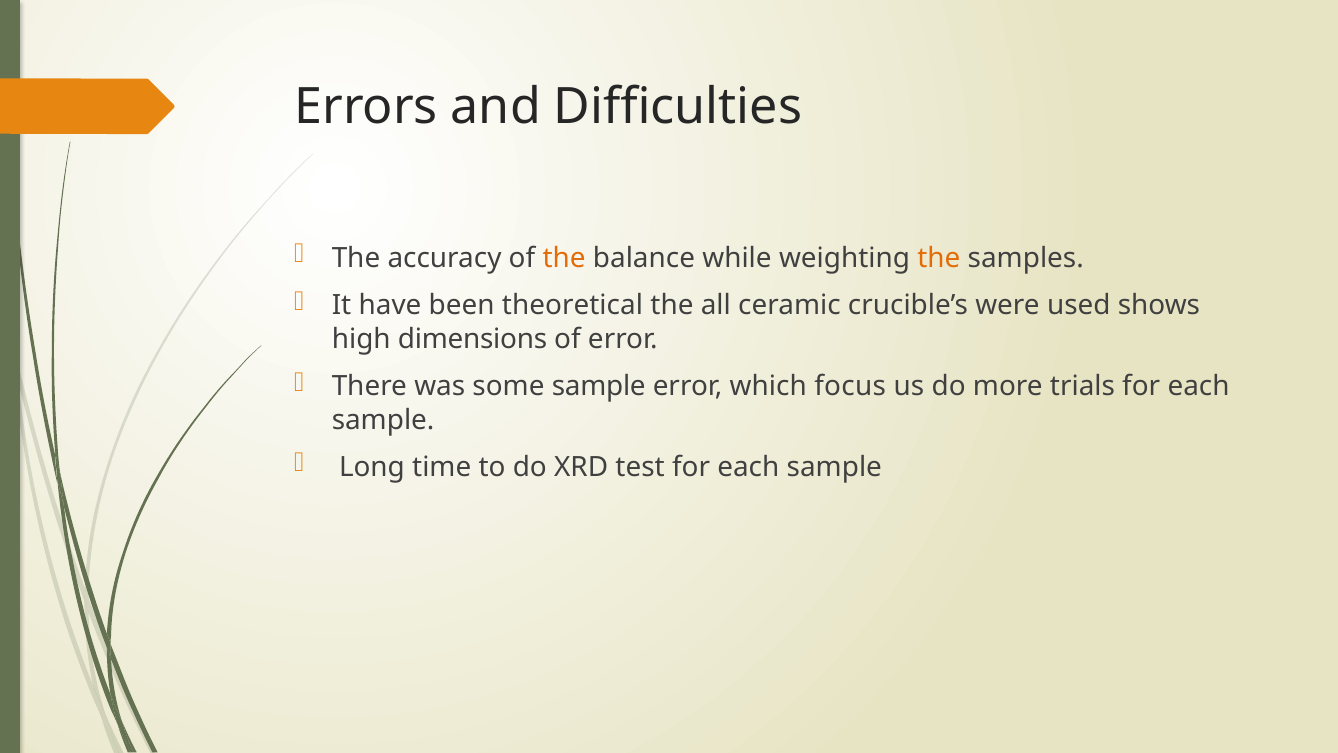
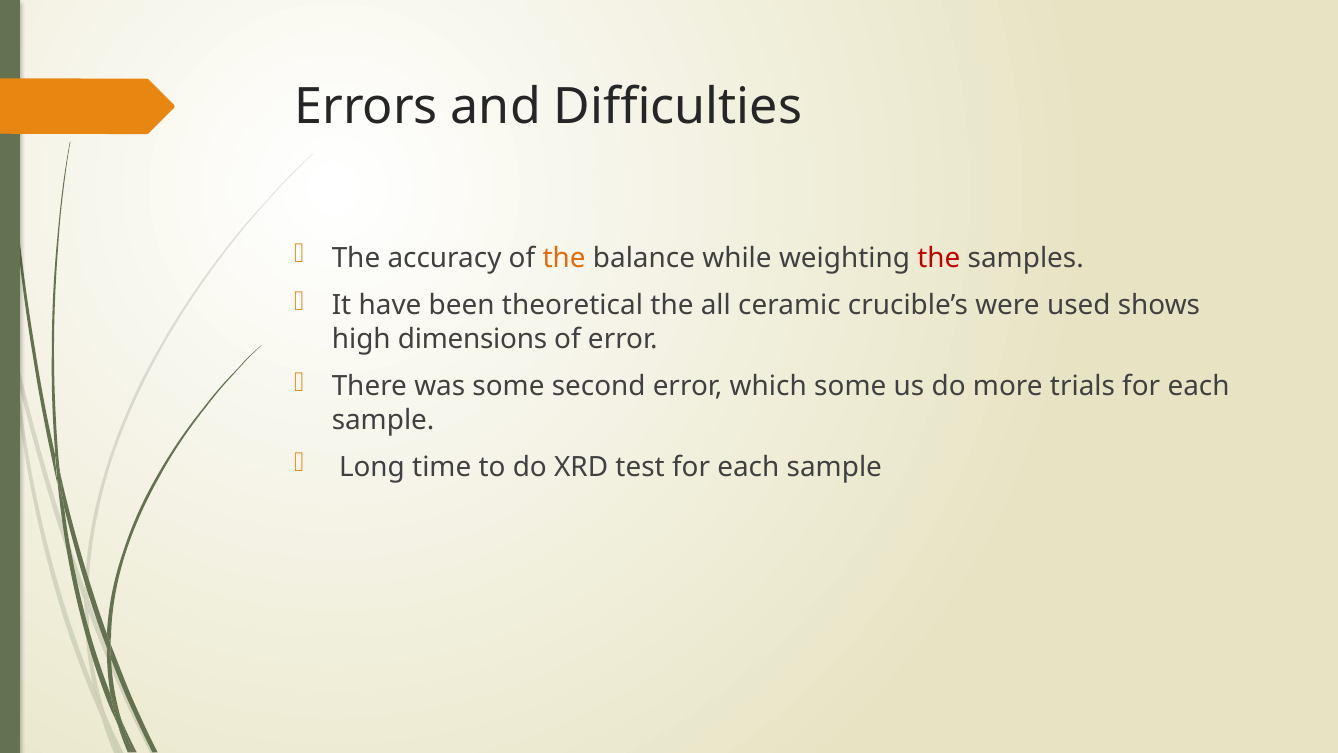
the at (939, 258) colour: orange -> red
some sample: sample -> second
which focus: focus -> some
